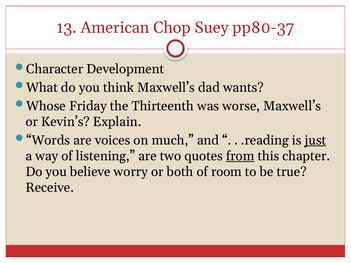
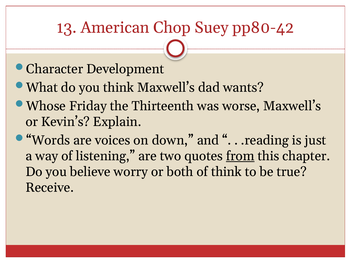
pp80-37: pp80-37 -> pp80-42
much: much -> down
just underline: present -> none
of room: room -> think
